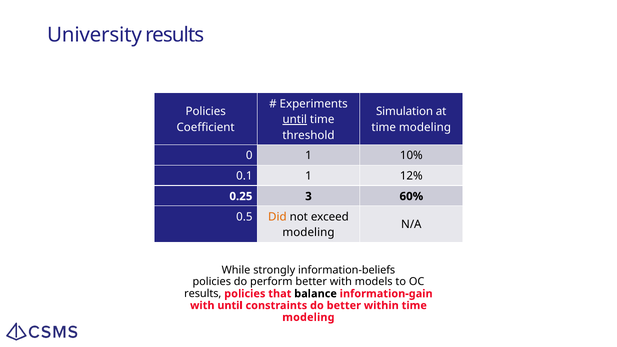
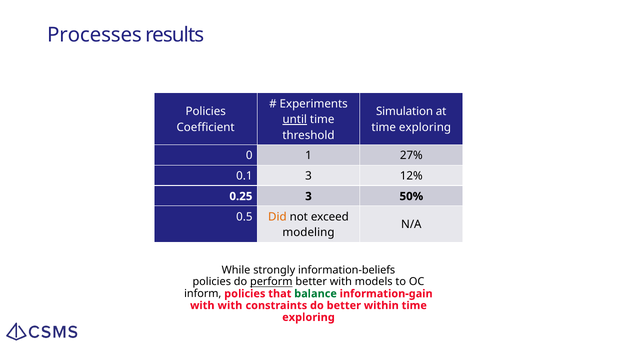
University: University -> Processes
modeling at (425, 127): modeling -> exploring
10%: 10% -> 27%
0.1 1: 1 -> 3
60%: 60% -> 50%
perform underline: none -> present
results at (203, 294): results -> inform
balance colour: black -> green
with until: until -> with
modeling at (308, 317): modeling -> exploring
